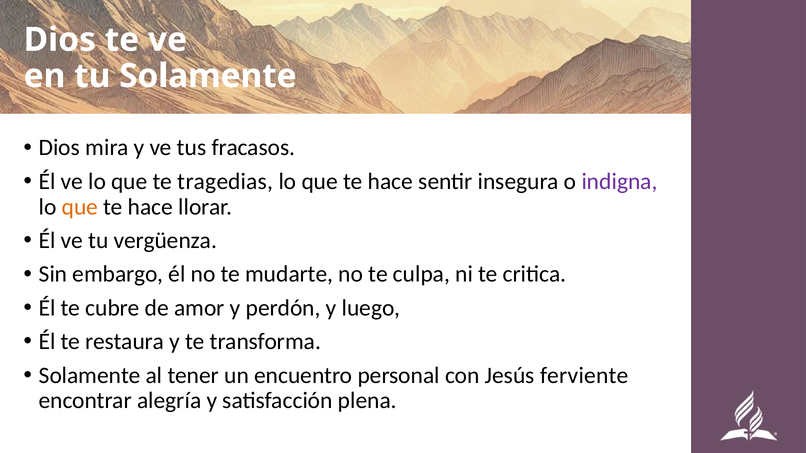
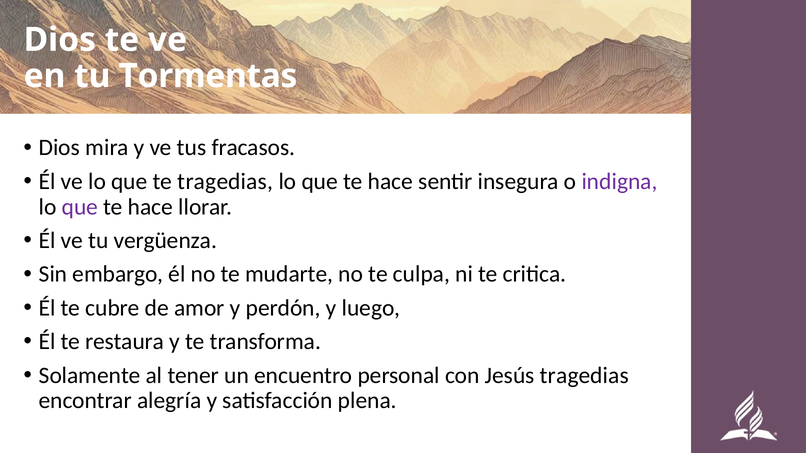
tu Solamente: Solamente -> Tormentas
que at (80, 207) colour: orange -> purple
Jesús ferviente: ferviente -> tragedias
